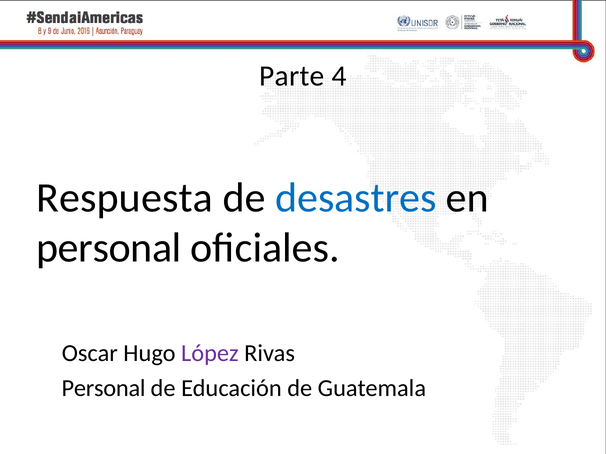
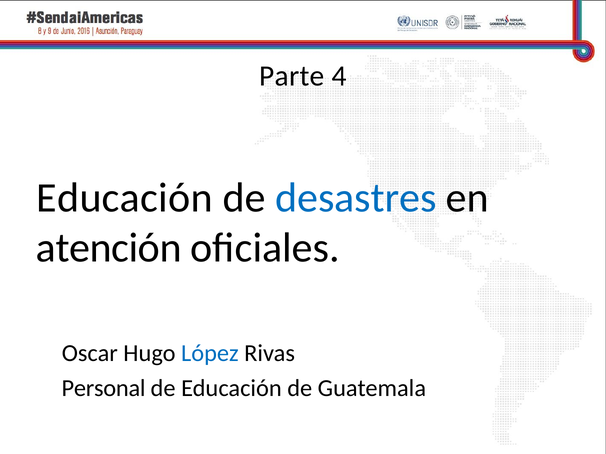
Respuesta at (125, 198): Respuesta -> Educación
personal at (109, 248): personal -> atención
López colour: purple -> blue
